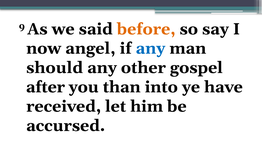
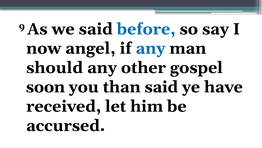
before colour: orange -> blue
after: after -> soon
than into: into -> said
